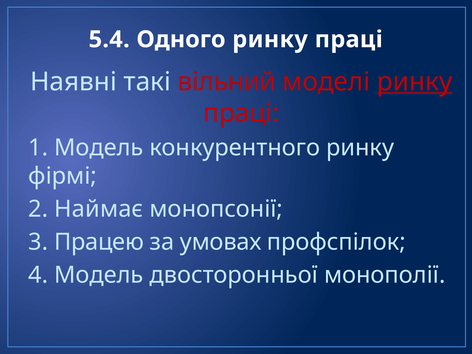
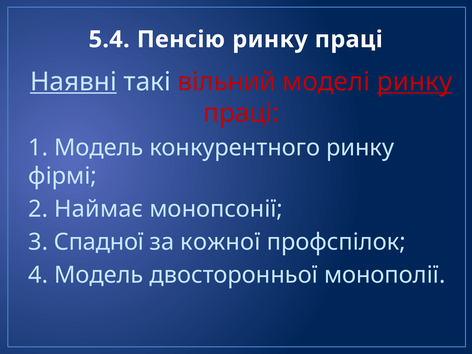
Одного: Одного -> Пенсію
Наявні underline: none -> present
Працею: Працею -> Спадної
умовах: умовах -> кожної
